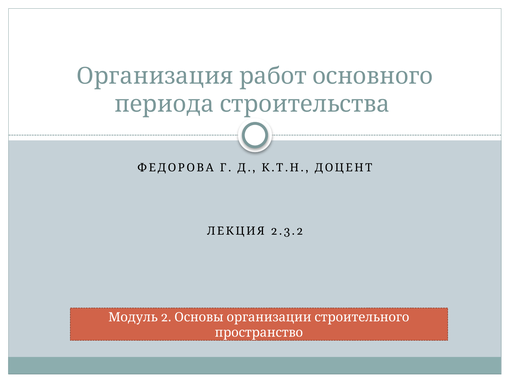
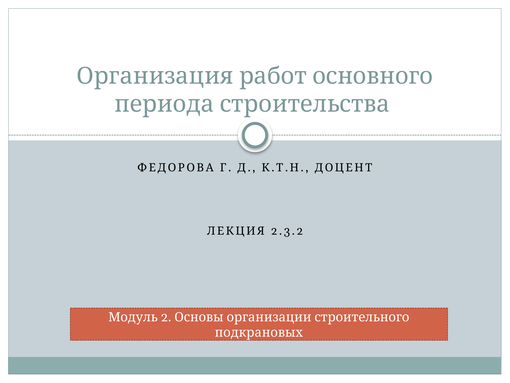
пространство: пространство -> подкрановых
